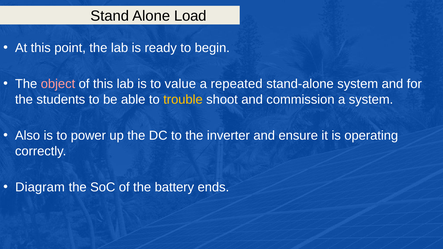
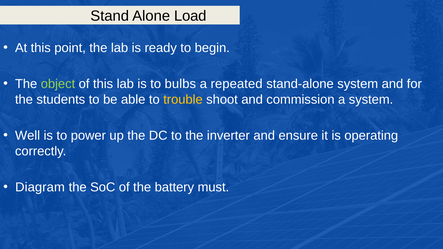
object colour: pink -> light green
value: value -> bulbs
Also: Also -> Well
ends: ends -> must
